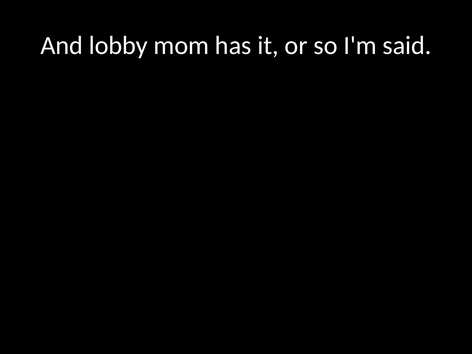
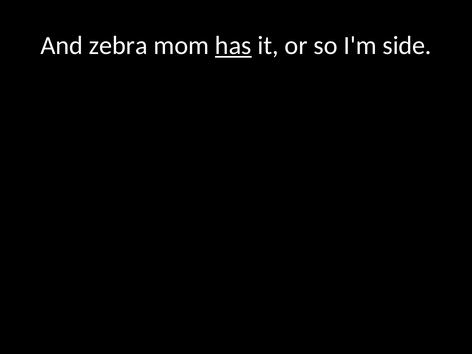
lobby: lobby -> zebra
has underline: none -> present
said: said -> side
